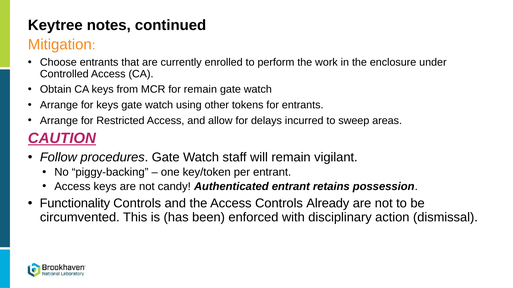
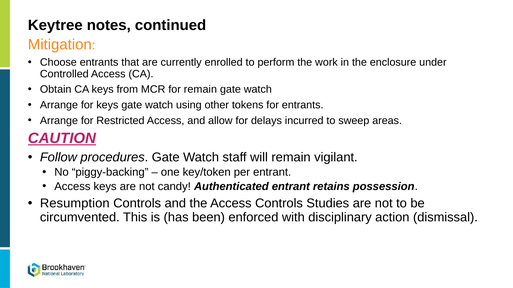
Functionality: Functionality -> Resumption
Already: Already -> Studies
